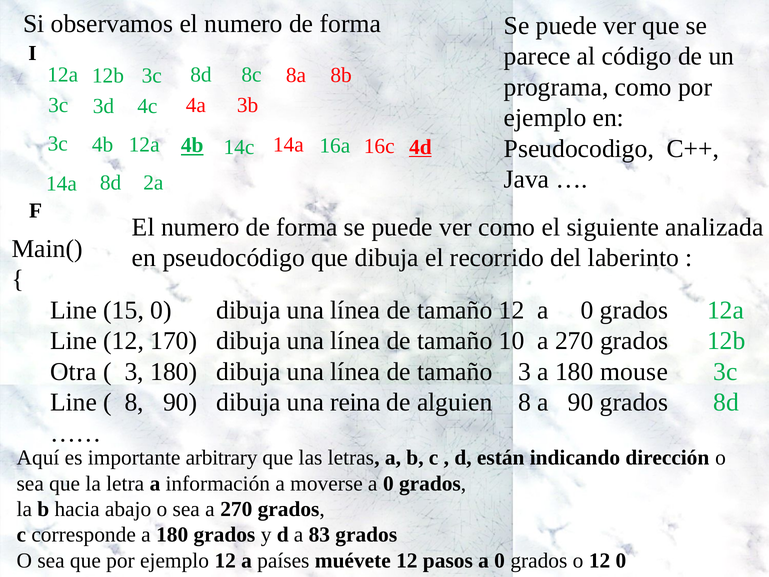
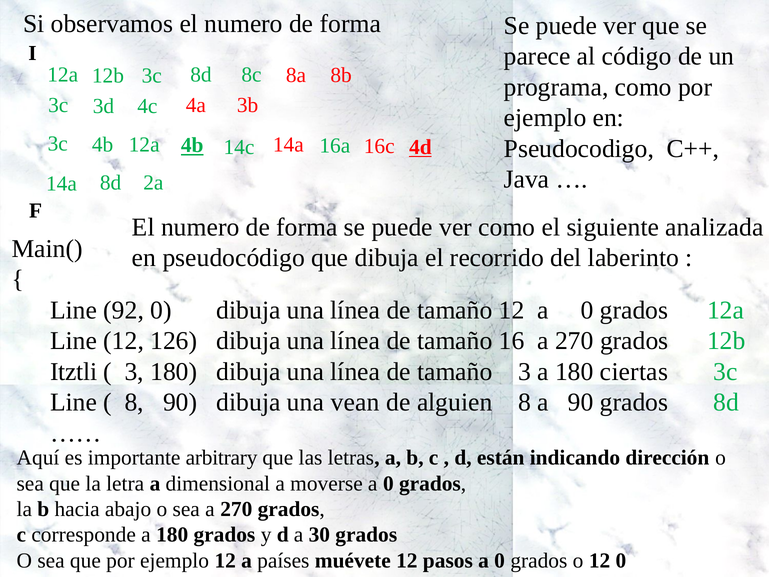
15: 15 -> 92
170: 170 -> 126
10: 10 -> 16
Otra: Otra -> Itztli
mouse: mouse -> ciertas
reina: reina -> vean
información: información -> dimensional
83: 83 -> 30
